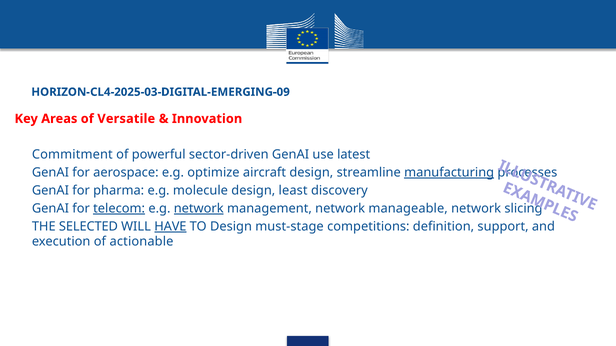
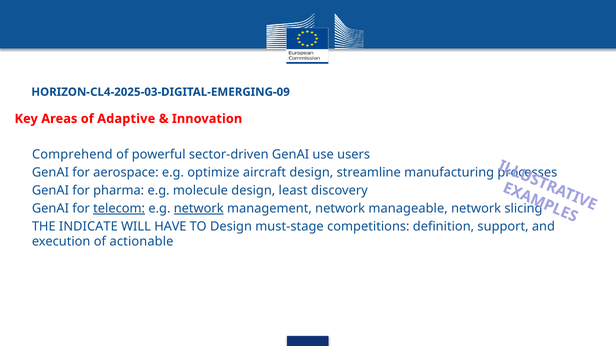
Versatile: Versatile -> Adaptive
Commitment: Commitment -> Comprehend
latest: latest -> users
manufacturing underline: present -> none
SELECTED: SELECTED -> INDICATE
HAVE underline: present -> none
